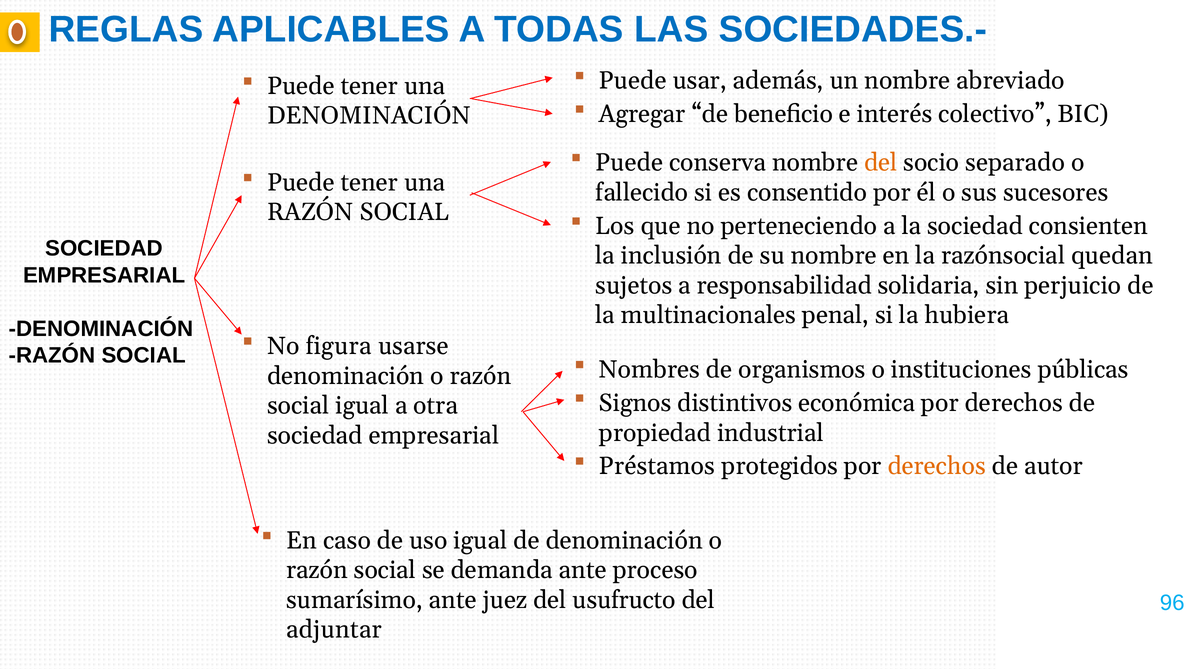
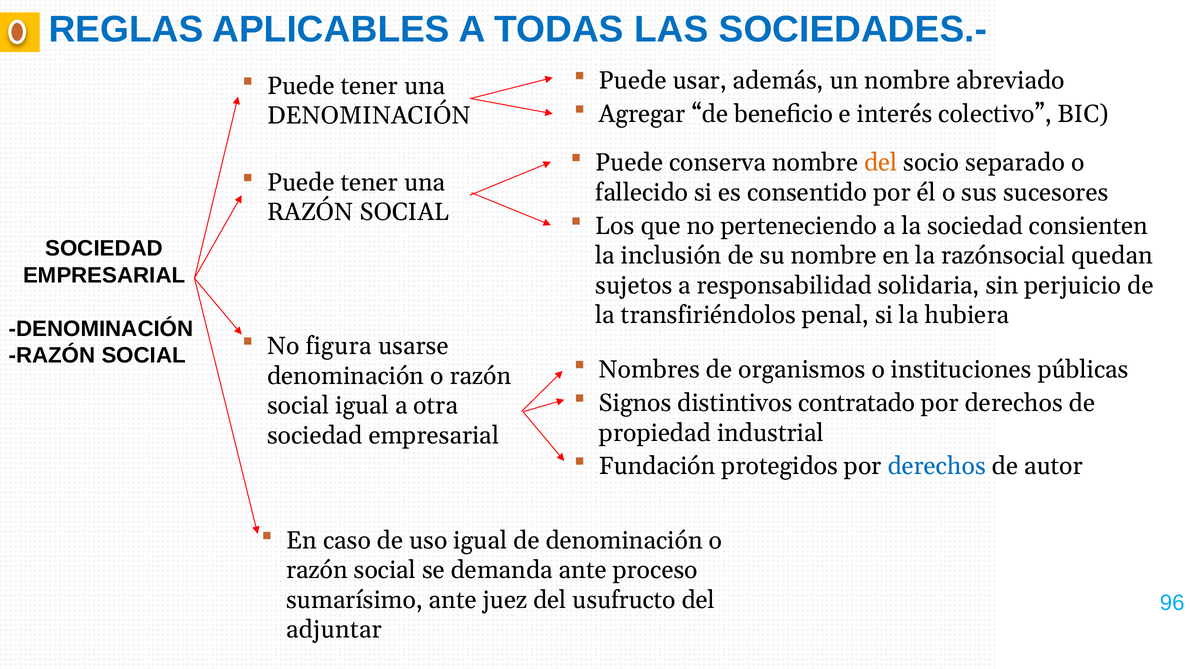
multinacionales: multinacionales -> transfiriéndolos
económica: económica -> contratado
Préstamos: Préstamos -> Fundación
derechos at (937, 467) colour: orange -> blue
